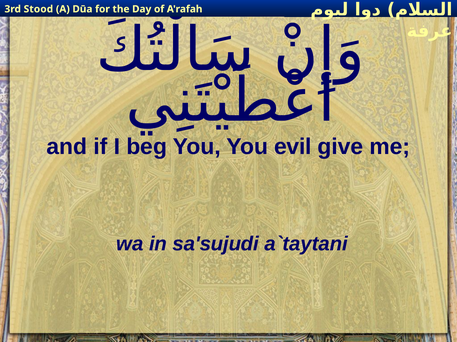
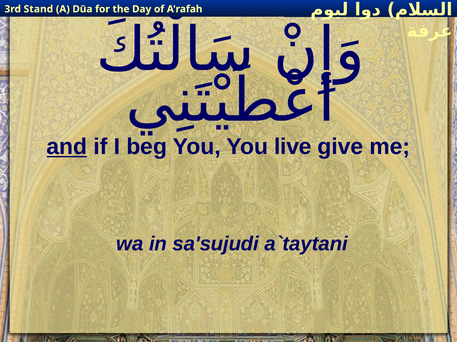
Stood: Stood -> Stand
and underline: none -> present
evil: evil -> live
